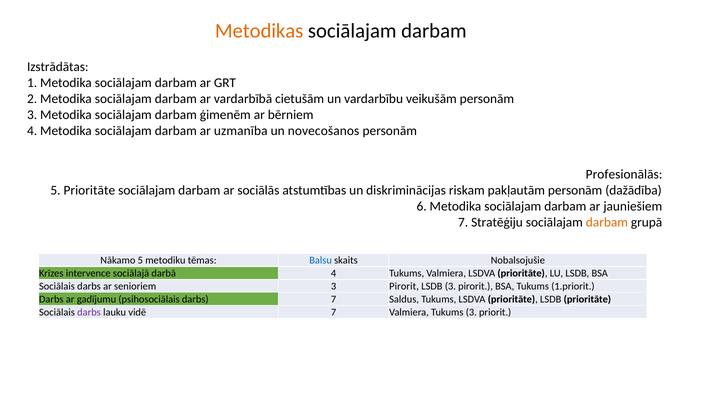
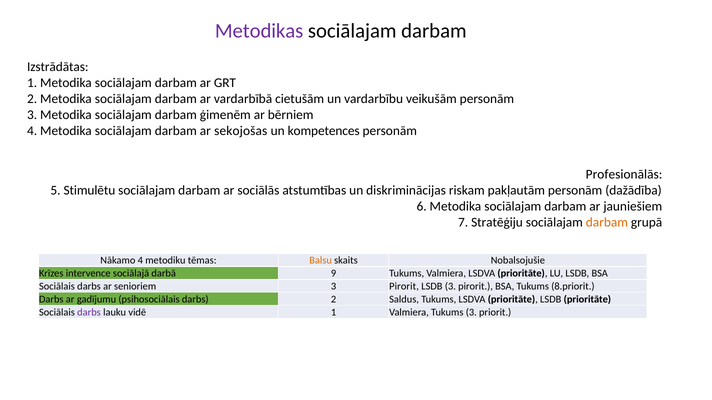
Metodikas colour: orange -> purple
uzmanība: uzmanība -> sekojošas
novecošanos: novecošanos -> kompetences
5 Prioritāte: Prioritāte -> Stimulētu
Nākamo 5: 5 -> 4
Balsu colour: blue -> orange
darbā 4: 4 -> 9
1.priorit: 1.priorit -> 8.priorit
darbs 7: 7 -> 2
vidē 7: 7 -> 1
